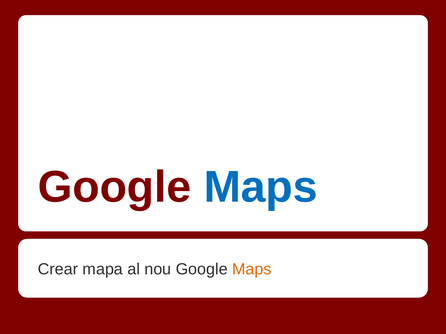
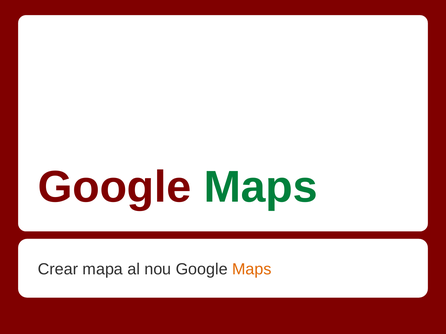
Maps at (261, 187) colour: blue -> green
